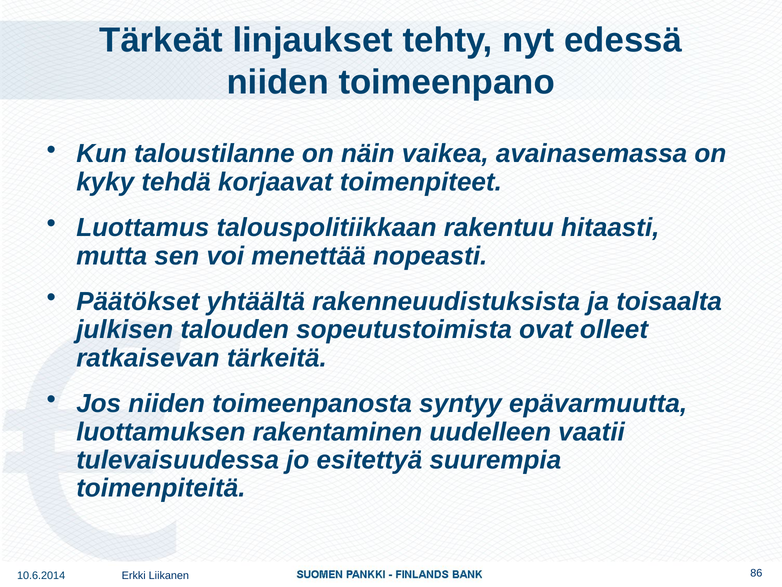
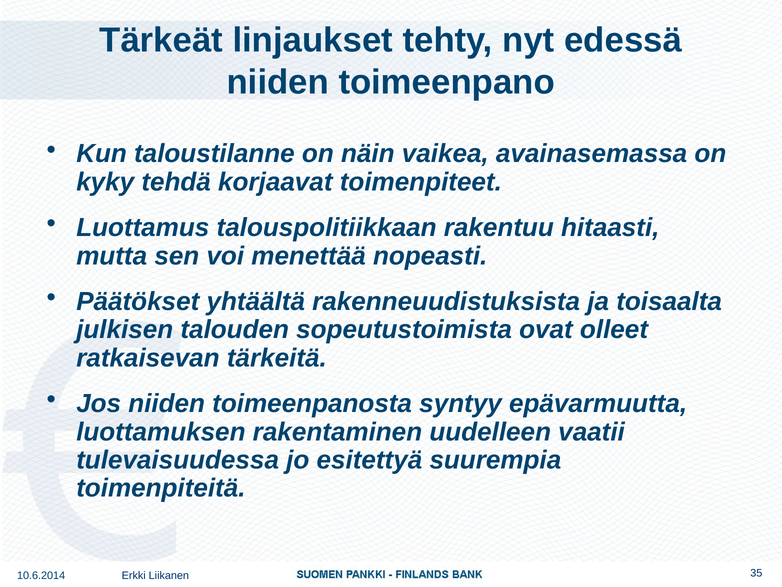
86: 86 -> 35
